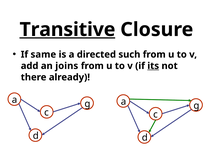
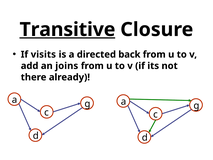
same: same -> visits
such: such -> back
its underline: present -> none
